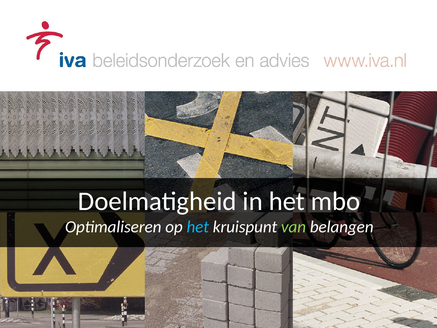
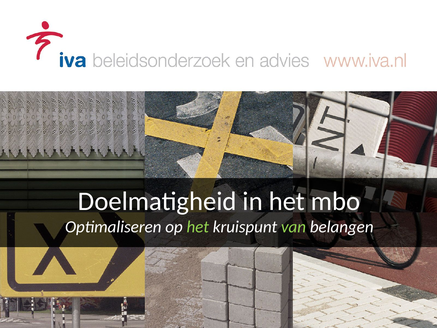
het at (198, 227) colour: light blue -> light green
